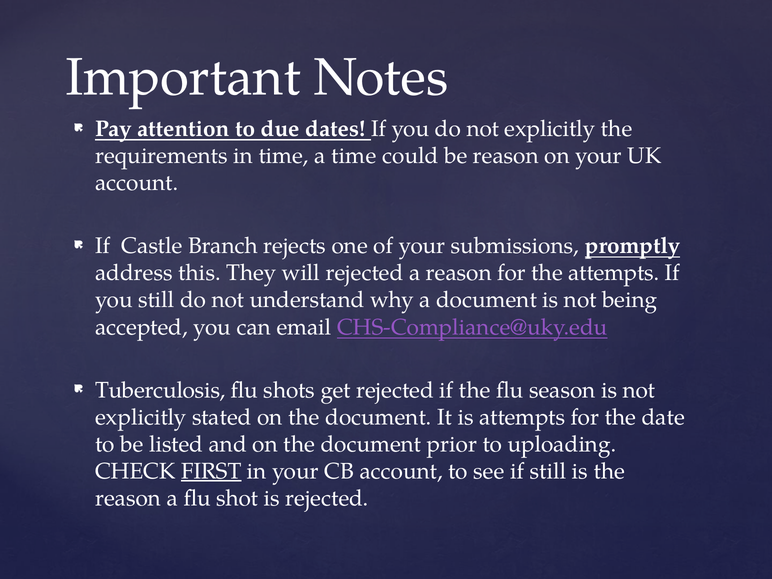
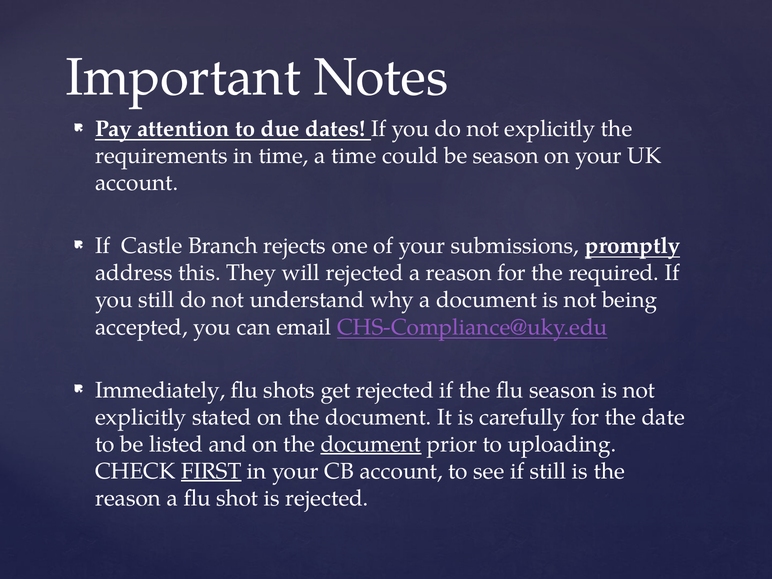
be reason: reason -> season
the attempts: attempts -> required
Tuberculosis: Tuberculosis -> Immediately
is attempts: attempts -> carefully
document at (371, 444) underline: none -> present
